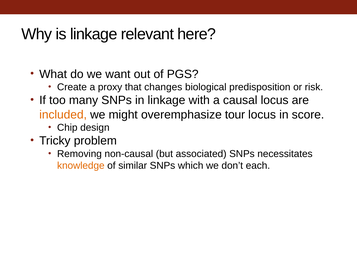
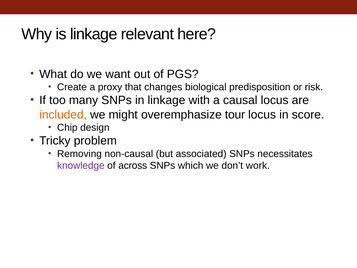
knowledge colour: orange -> purple
similar: similar -> across
each: each -> work
